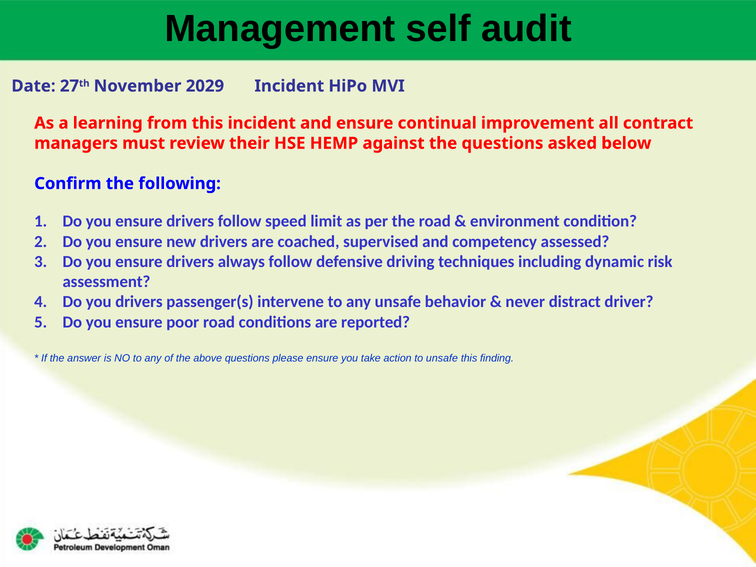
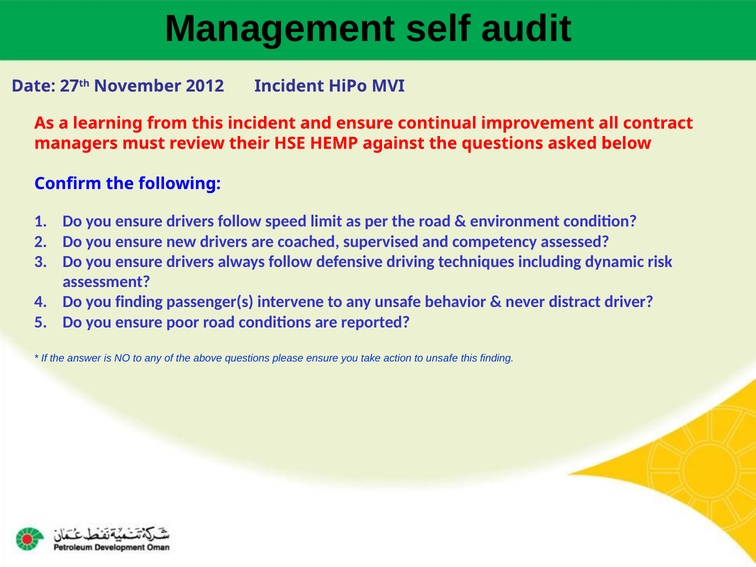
2029: 2029 -> 2012
you drivers: drivers -> finding
